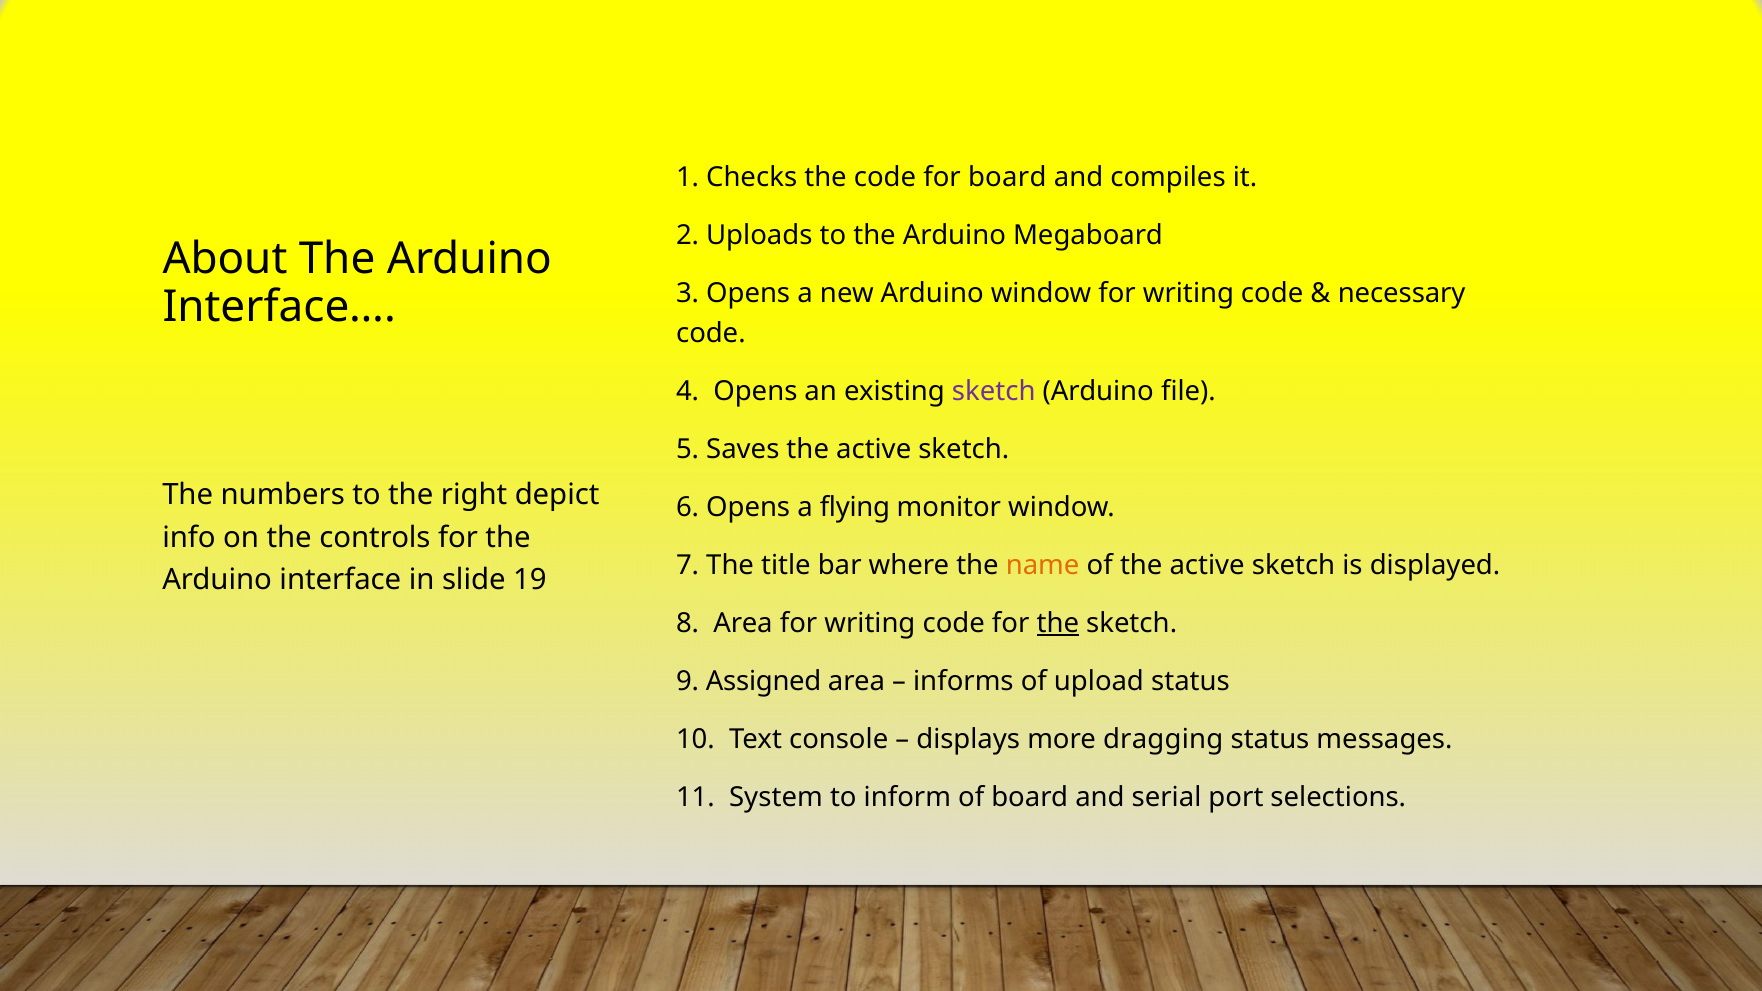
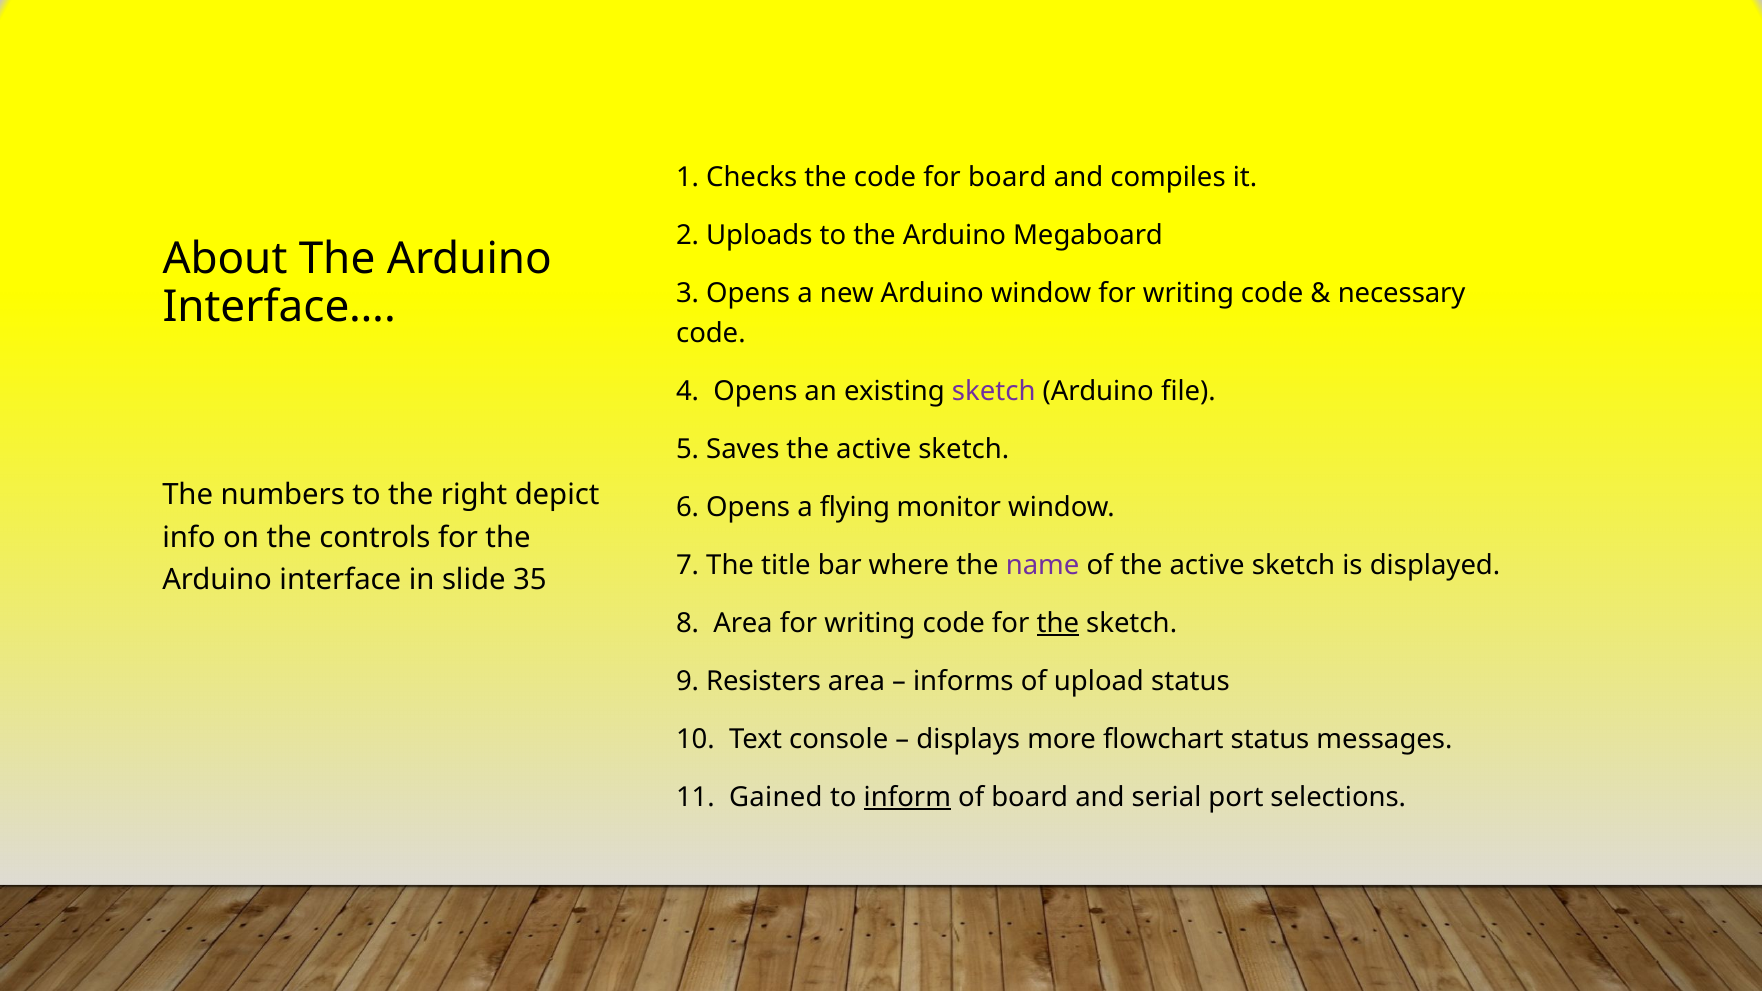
name colour: orange -> purple
19: 19 -> 35
Assigned: Assigned -> Resisters
dragging: dragging -> flowchart
System: System -> Gained
inform underline: none -> present
